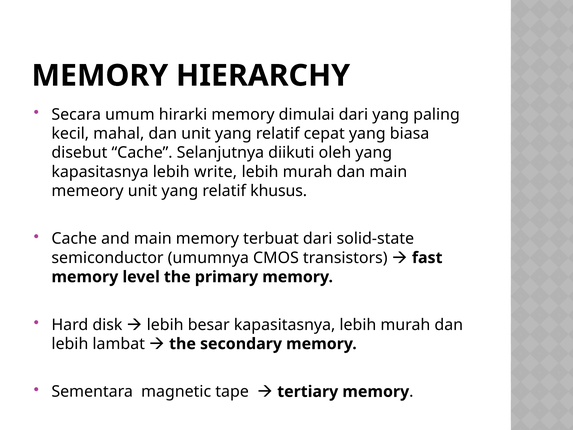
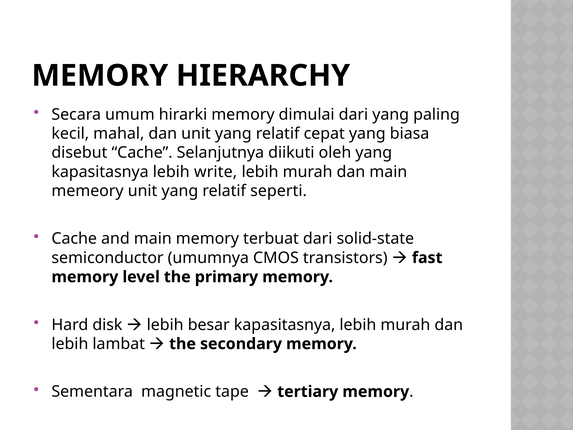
khusus: khusus -> seperti
